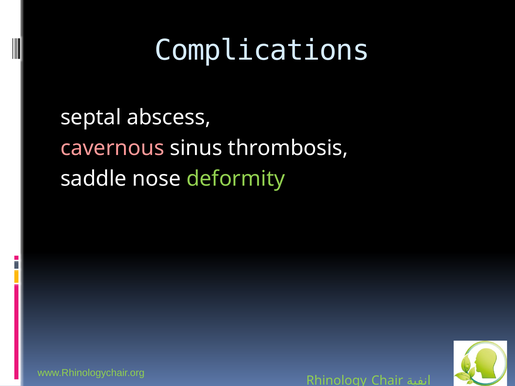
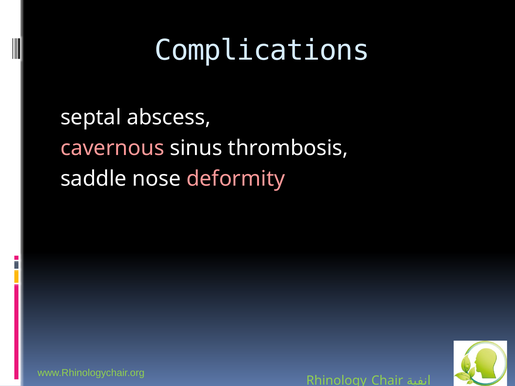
deformity colour: light green -> pink
